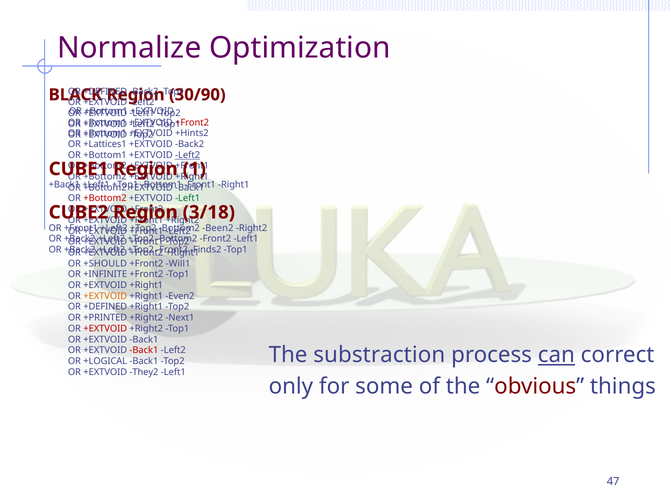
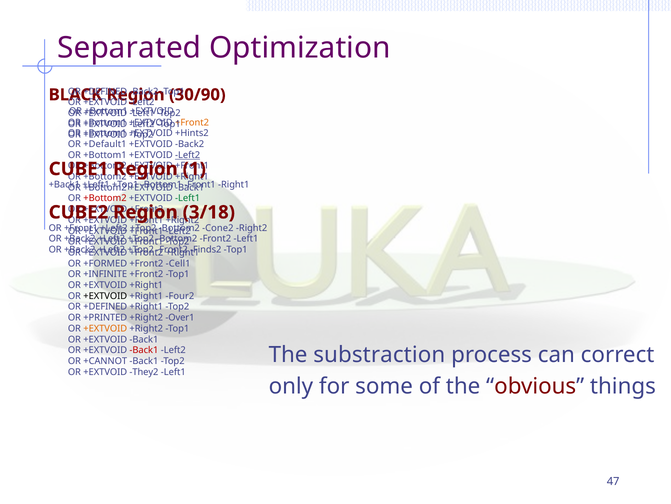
Normalize: Normalize -> Separated
+Front2 at (192, 122) colour: red -> orange
+Lattices1: +Lattices1 -> +Default1
Been2: Been2 -> Cone2
+SHOULD: +SHOULD -> +FORMED
Will1: Will1 -> Cell1
+EXTVOID at (105, 296) colour: orange -> black
Even2: Even2 -> Four2
Next1: Next1 -> Over1
+EXTVOID at (105, 328) colour: red -> orange
can underline: present -> none
+LOGICAL: +LOGICAL -> +CANNOT
